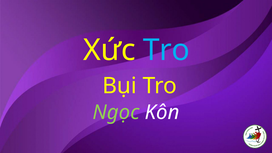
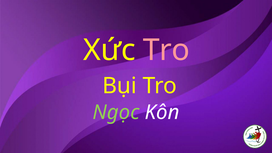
Tro at (166, 50) colour: light blue -> pink
